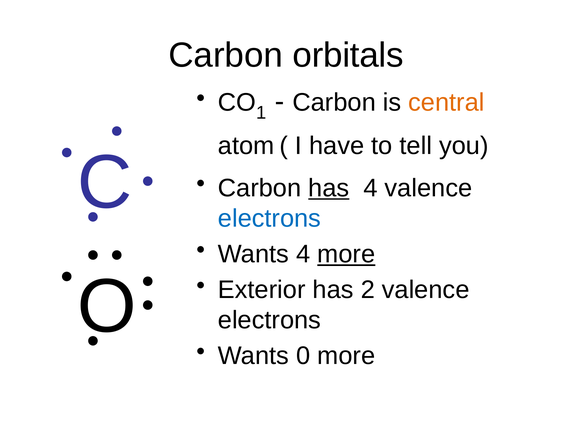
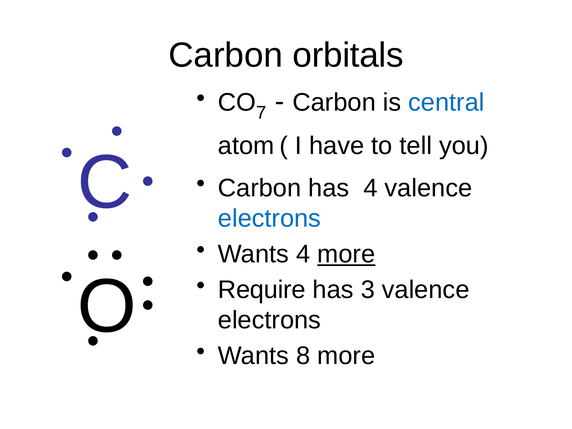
1: 1 -> 7
central colour: orange -> blue
has at (329, 188) underline: present -> none
Exterior: Exterior -> Require
2: 2 -> 3
0: 0 -> 8
